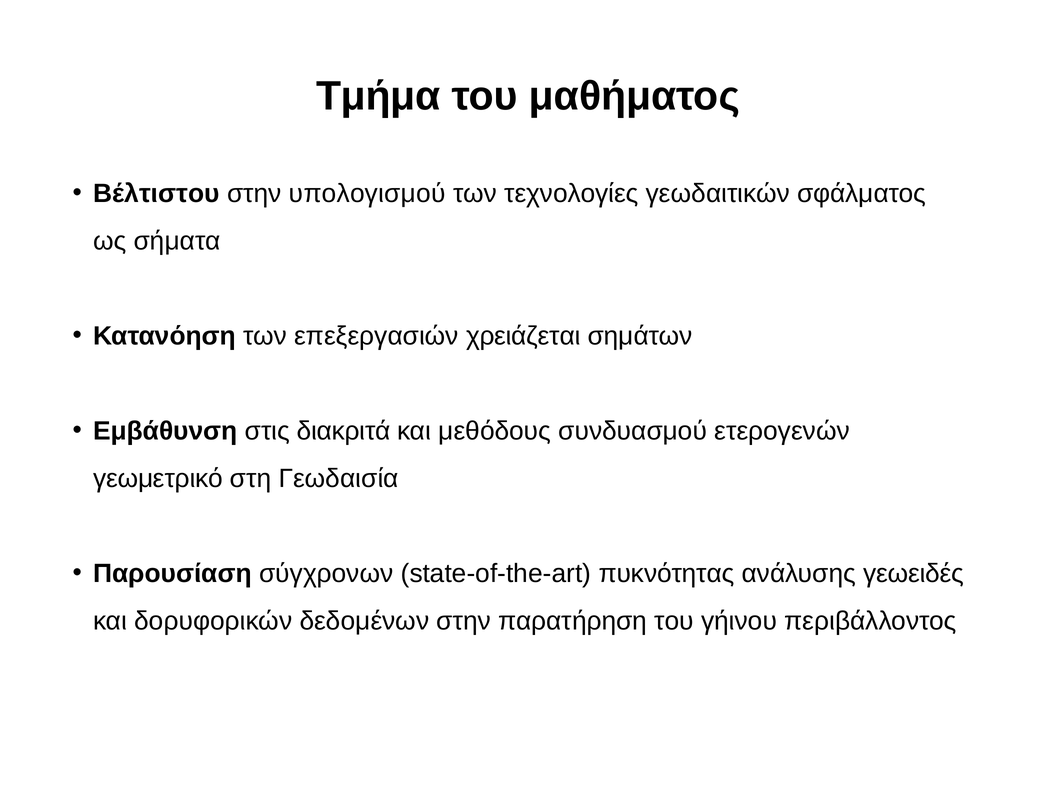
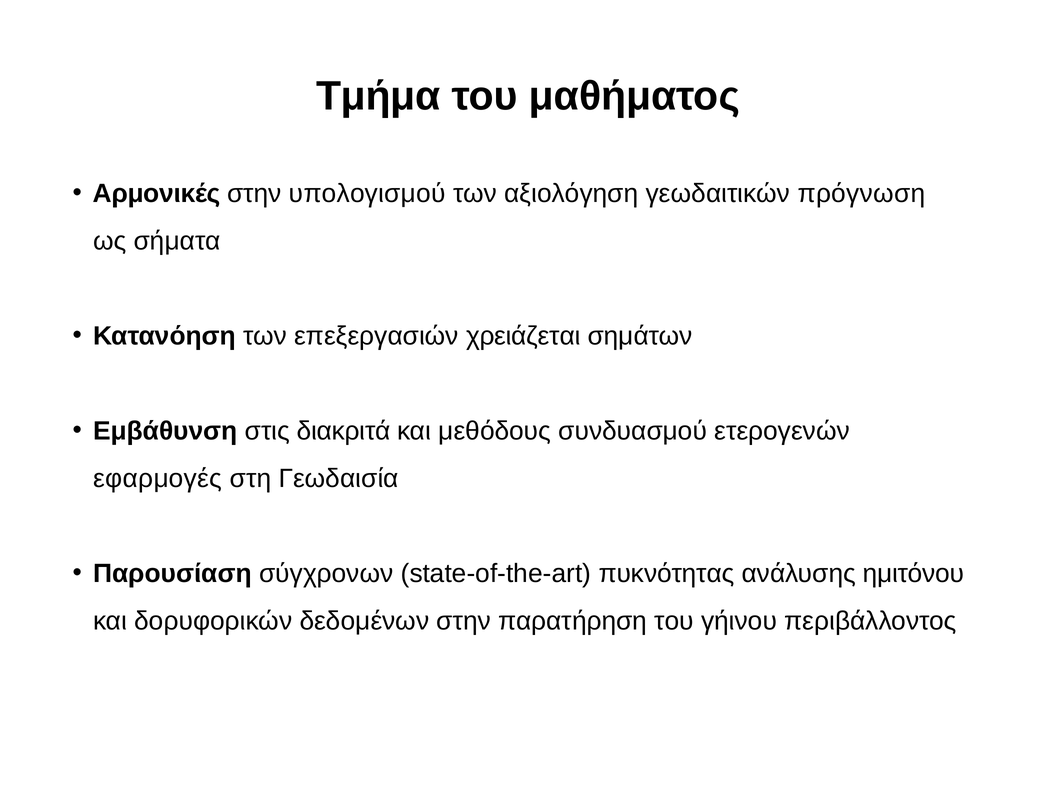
Βέλτιστου: Βέλτιστου -> Αρμονικές
τεχνολογίες: τεχνολογίες -> αξιολόγηση
σφάλματος: σφάλματος -> πρόγνωση
γεωμετρικό: γεωμετρικό -> εφαρμογές
γεωειδές: γεωειδές -> ημιτόνου
